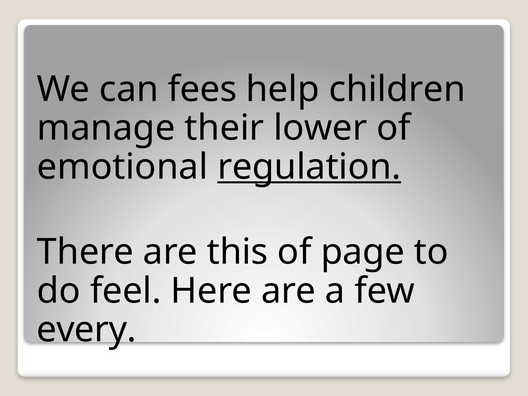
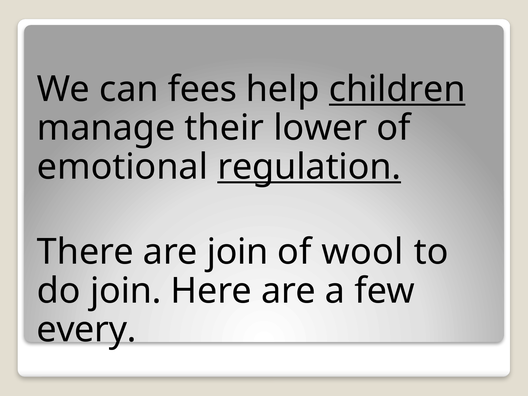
children underline: none -> present
are this: this -> join
page: page -> wool
do feel: feel -> join
